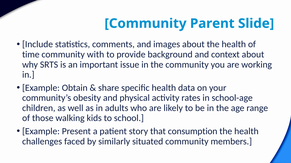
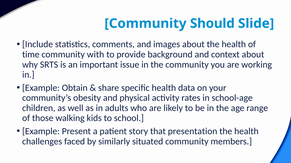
Parent: Parent -> Should
consumption: consumption -> presentation
